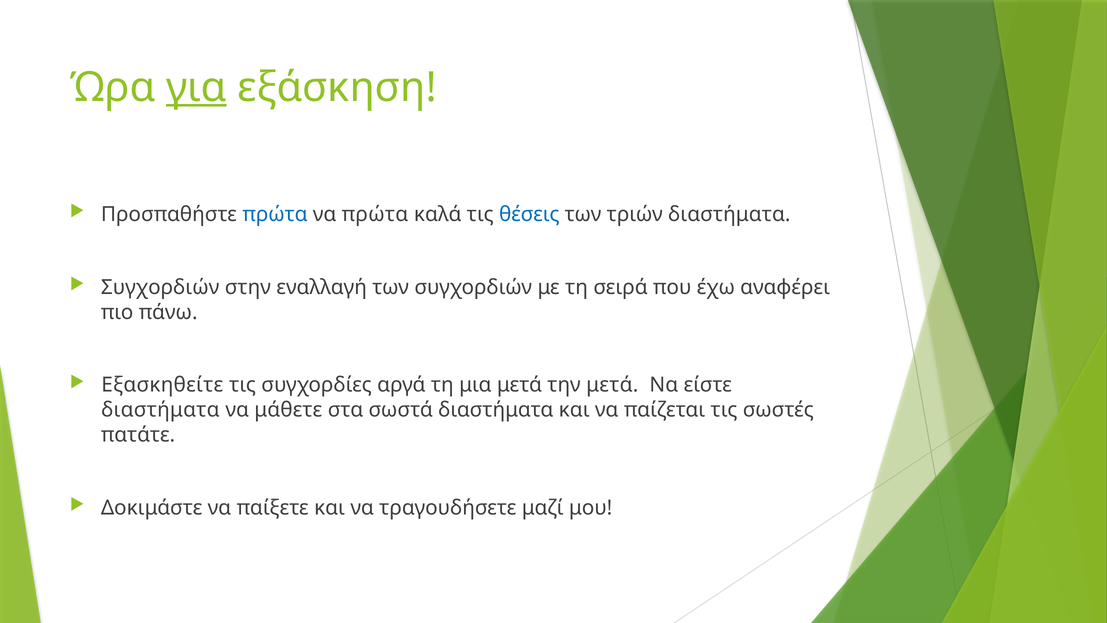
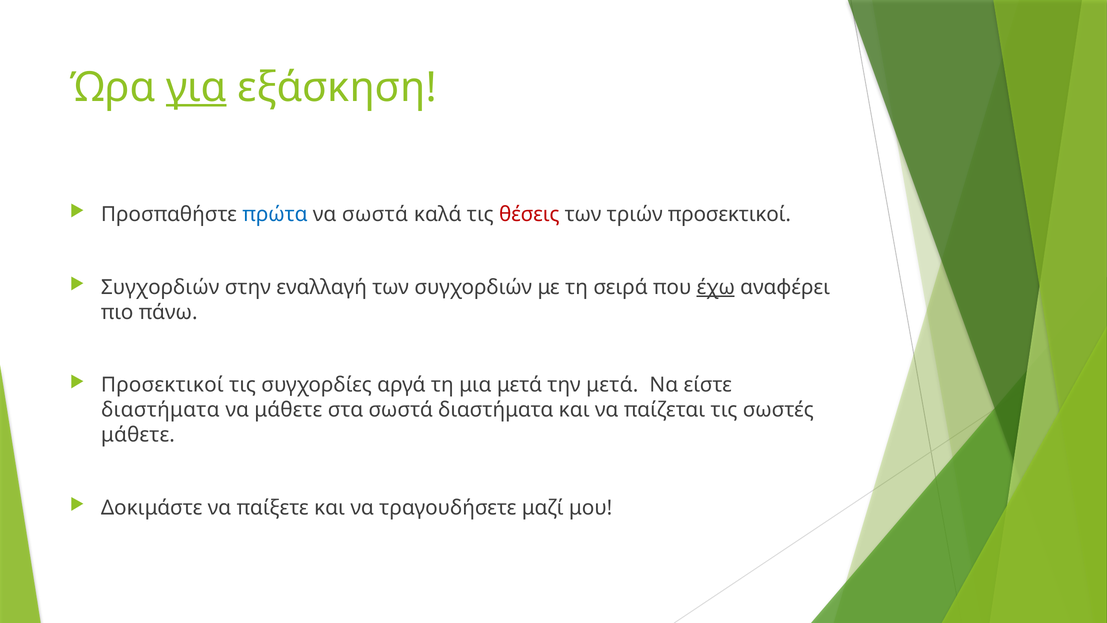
να πρώτα: πρώτα -> σωστά
θέσεις colour: blue -> red
τριών διαστήματα: διαστήματα -> προσεκτικοί
έχω underline: none -> present
Εξασκηθείτε at (162, 385): Εξασκηθείτε -> Προσεκτικοί
πατάτε at (138, 435): πατάτε -> μάθετε
